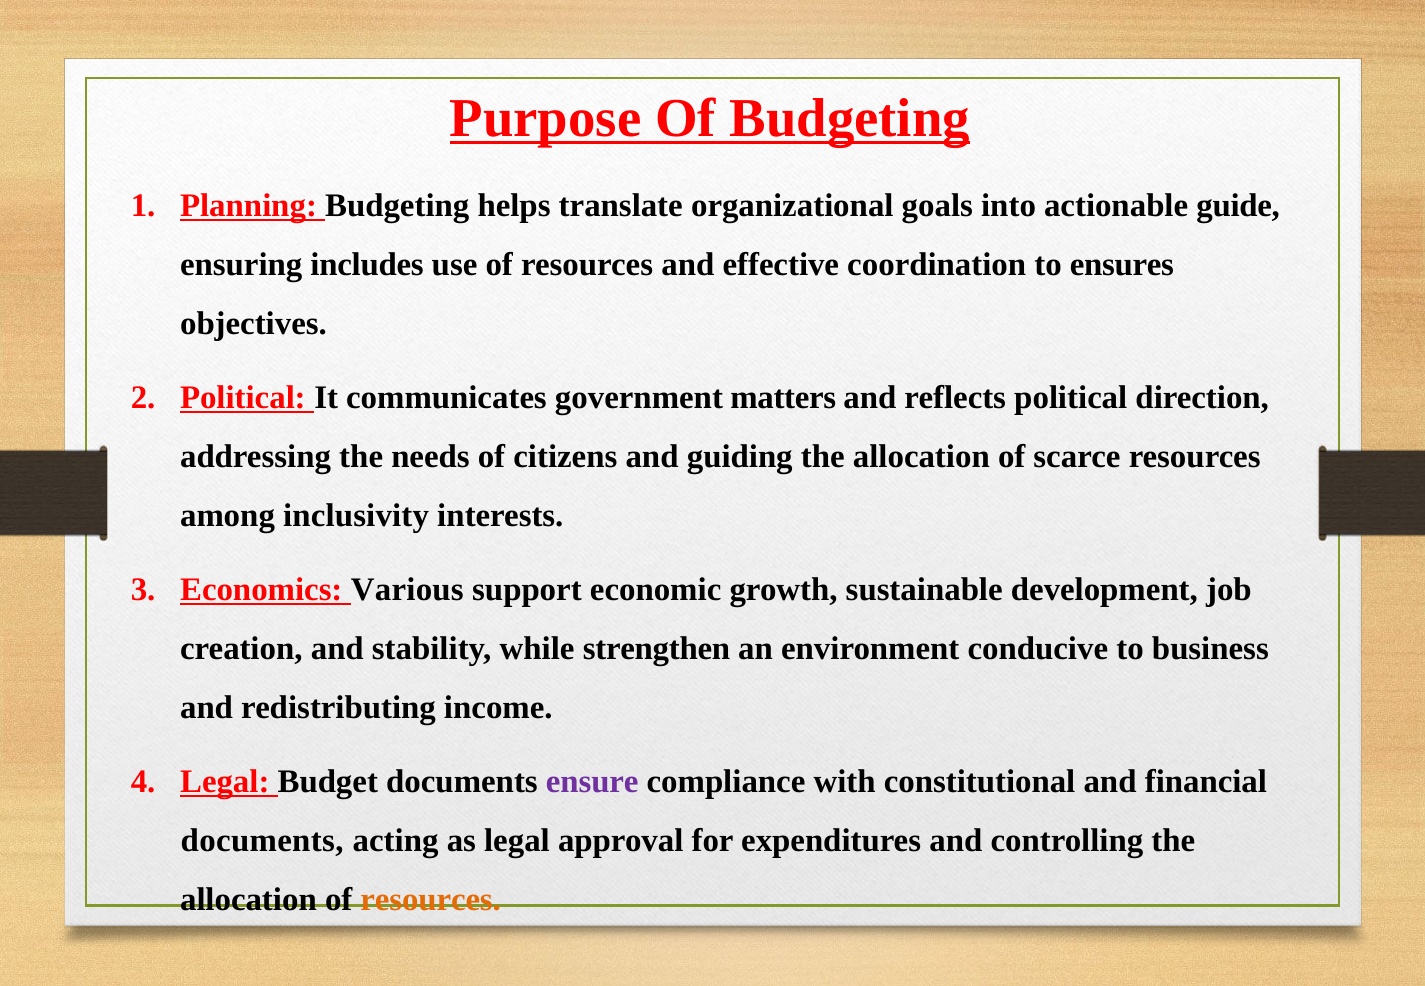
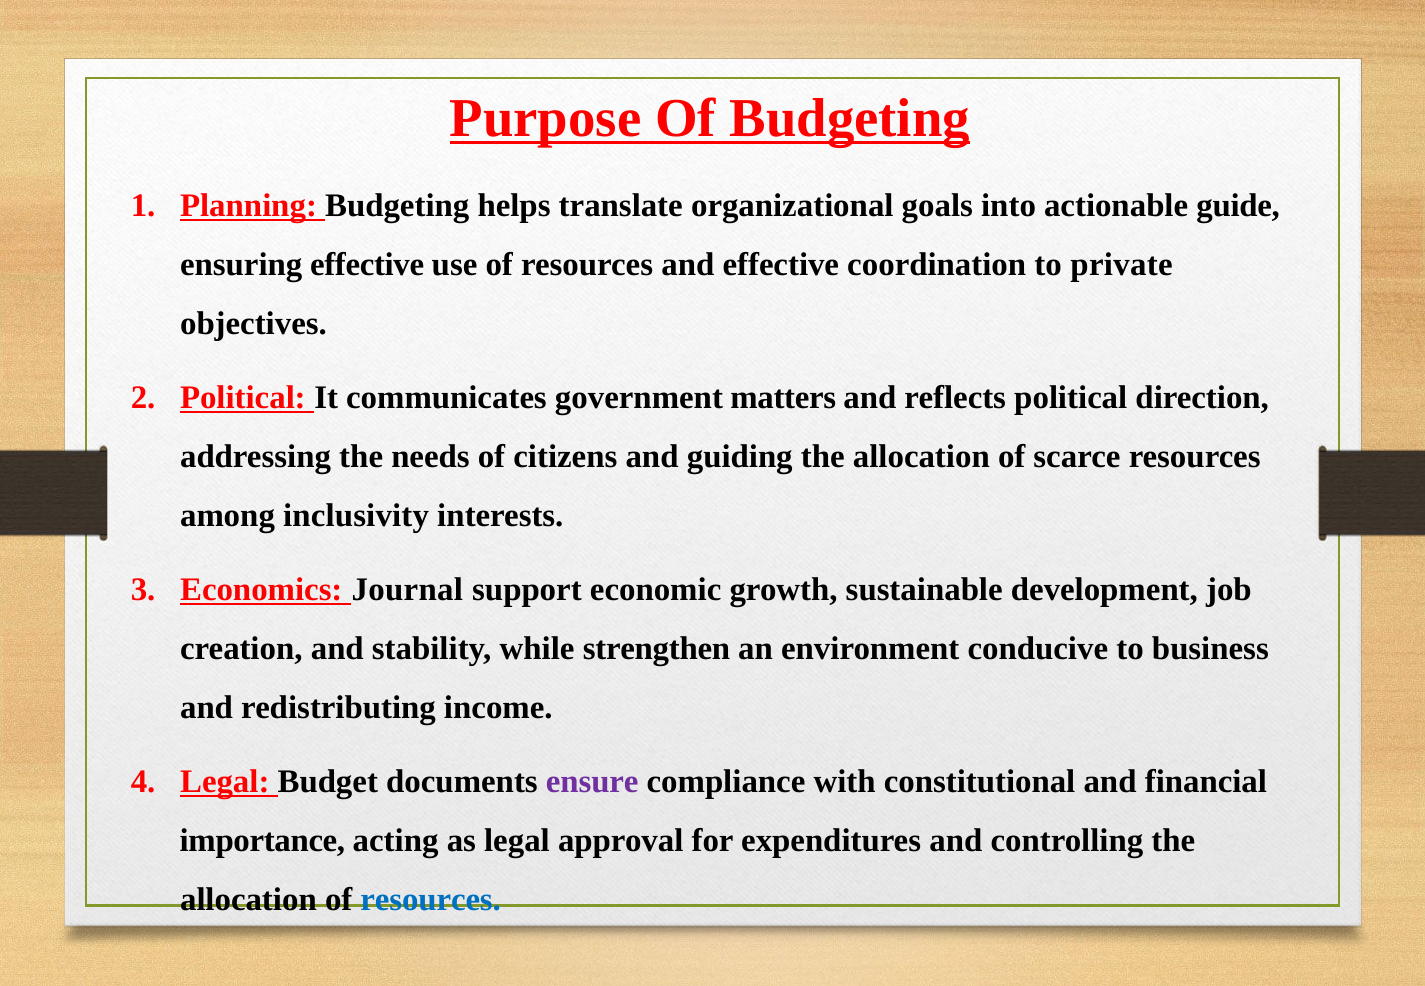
ensuring includes: includes -> effective
ensures: ensures -> private
Various: Various -> Journal
documents at (262, 841): documents -> importance
resources at (431, 900) colour: orange -> blue
